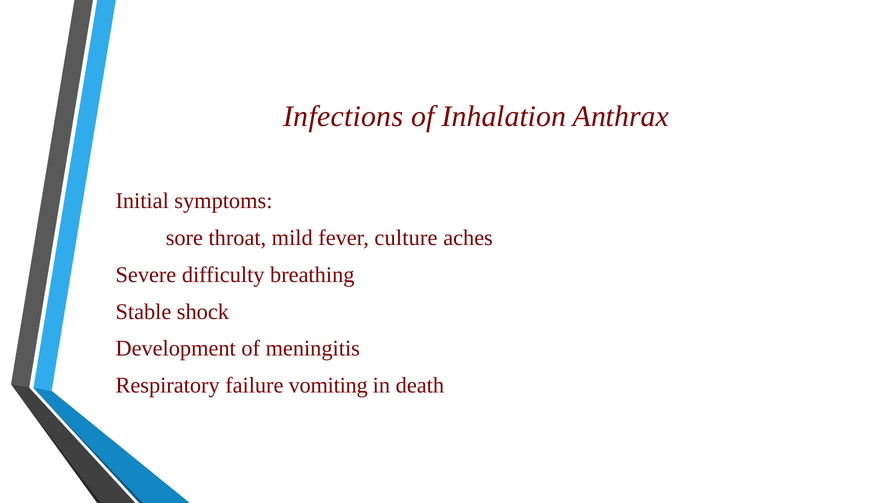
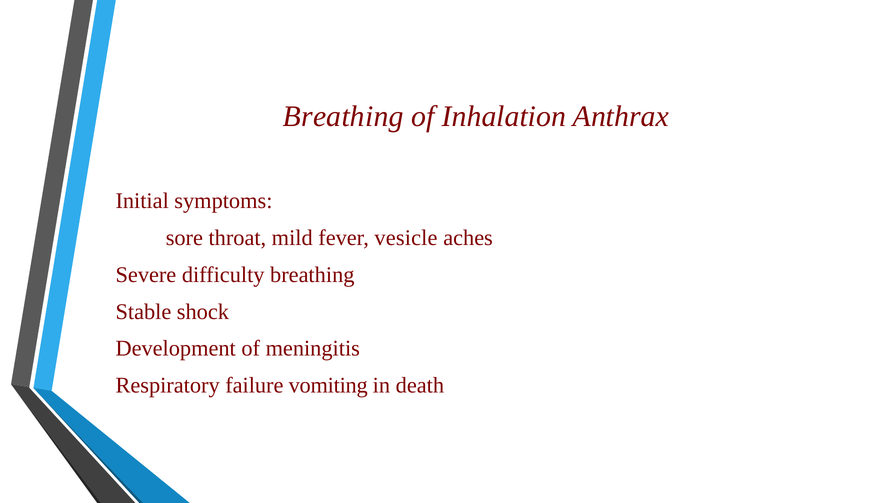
Infections at (343, 117): Infections -> Breathing
culture: culture -> vesicle
